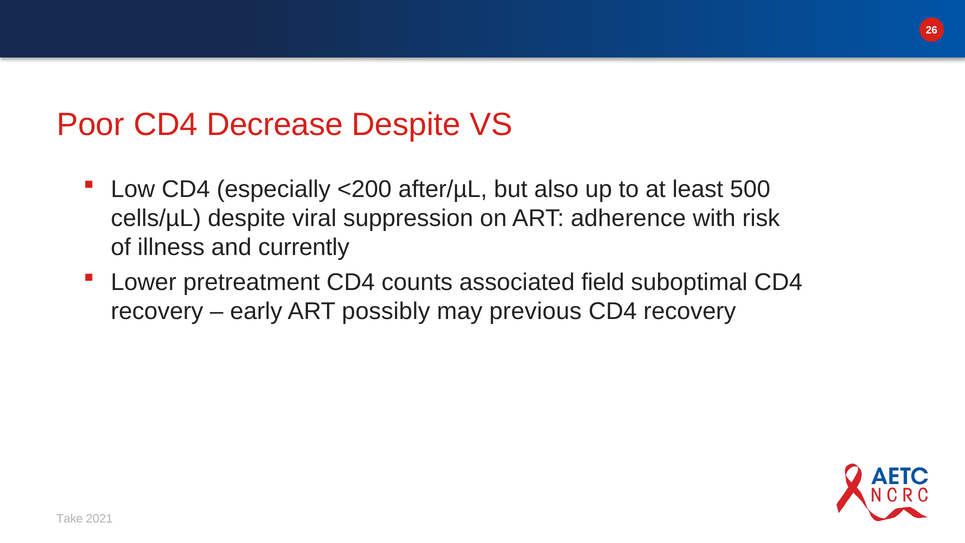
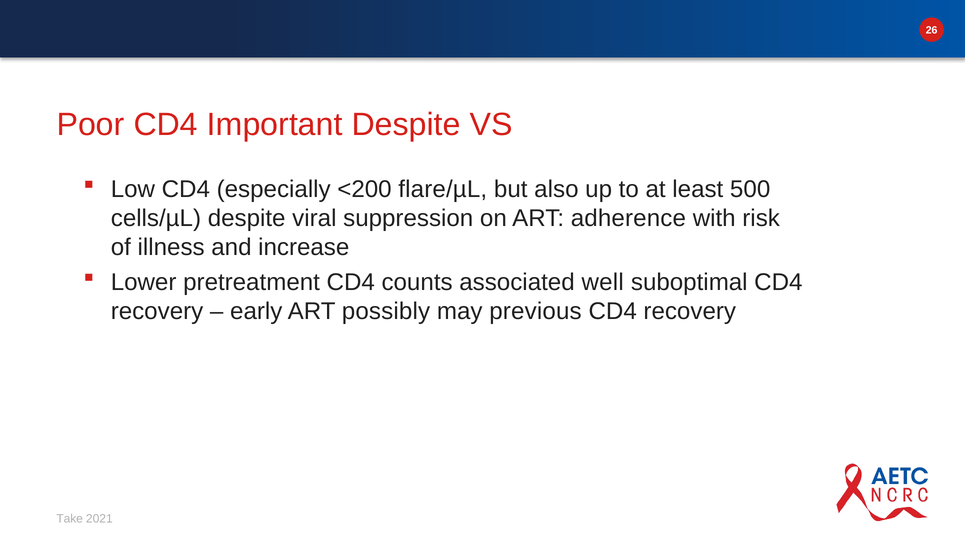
Decrease: Decrease -> Important
after/µL: after/µL -> flare/µL
currently: currently -> increase
field: field -> well
